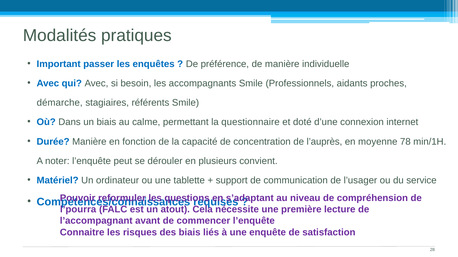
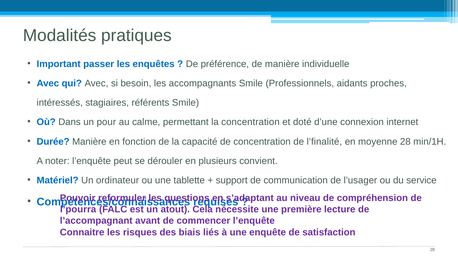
démarche: démarche -> intéressés
un biais: biais -> pour
la questionnaire: questionnaire -> concentration
l’auprès: l’auprès -> l’finalité
moyenne 78: 78 -> 28
